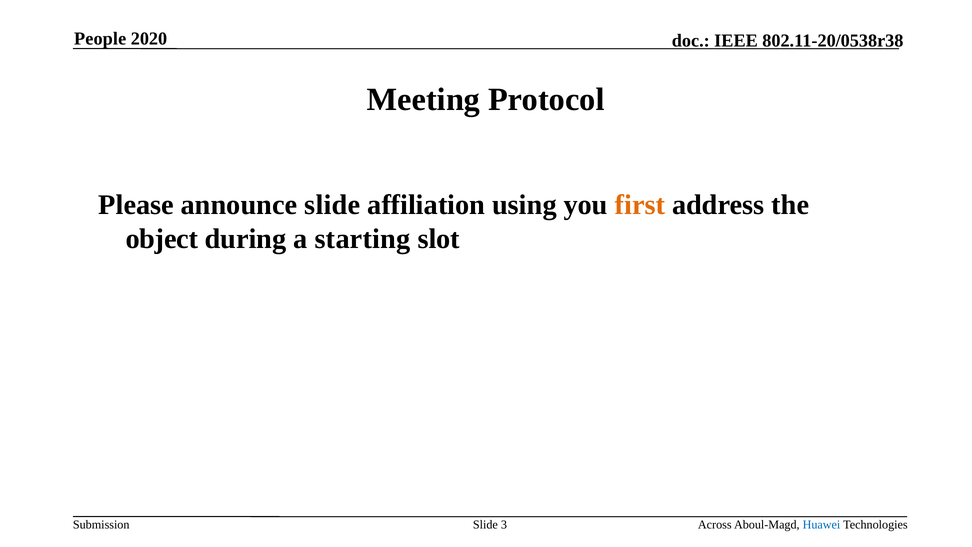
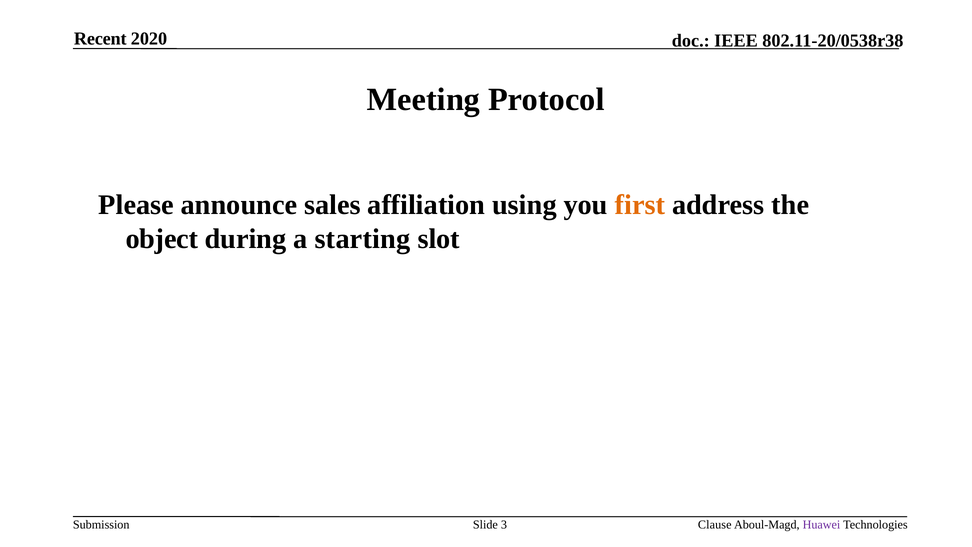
People: People -> Recent
announce slide: slide -> sales
Across: Across -> Clause
Huawei colour: blue -> purple
